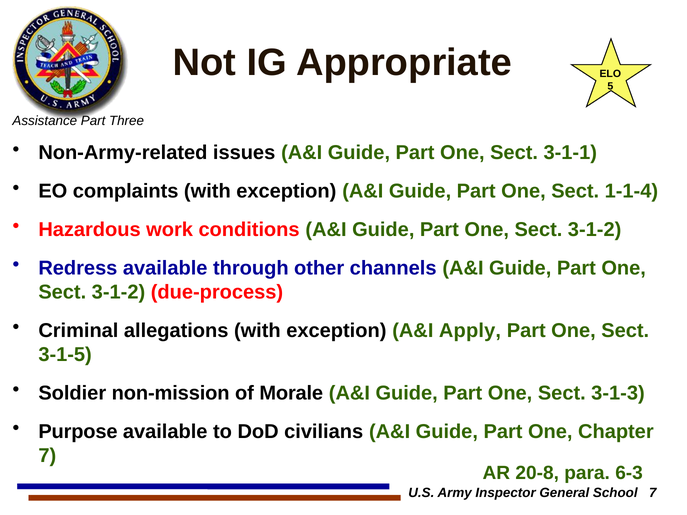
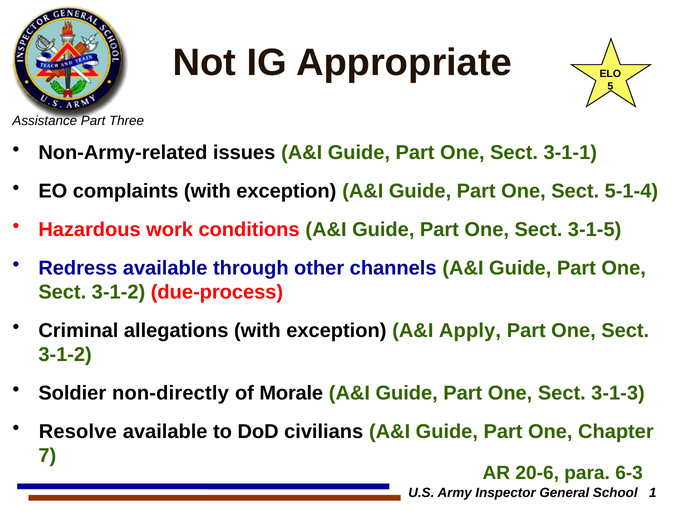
1-1-4: 1-1-4 -> 5-1-4
3-1-2 at (595, 230): 3-1-2 -> 3-1-5
3-1-5 at (65, 355): 3-1-5 -> 3-1-2
non-mission: non-mission -> non-directly
Purpose: Purpose -> Resolve
20-8: 20-8 -> 20-6
School 7: 7 -> 1
